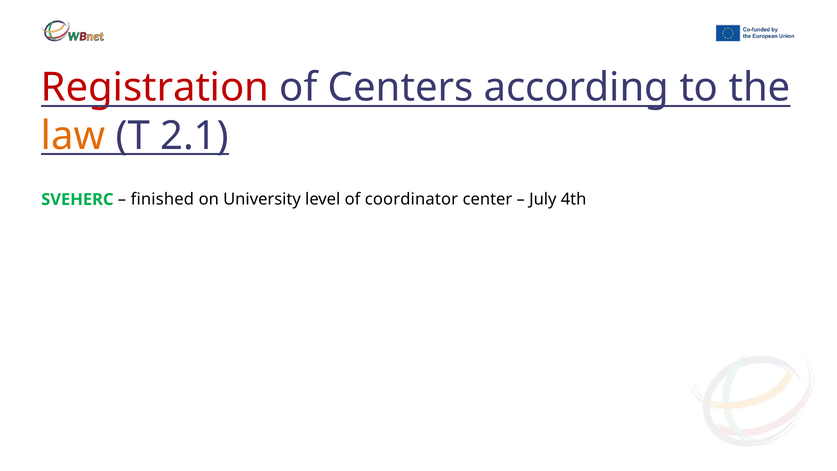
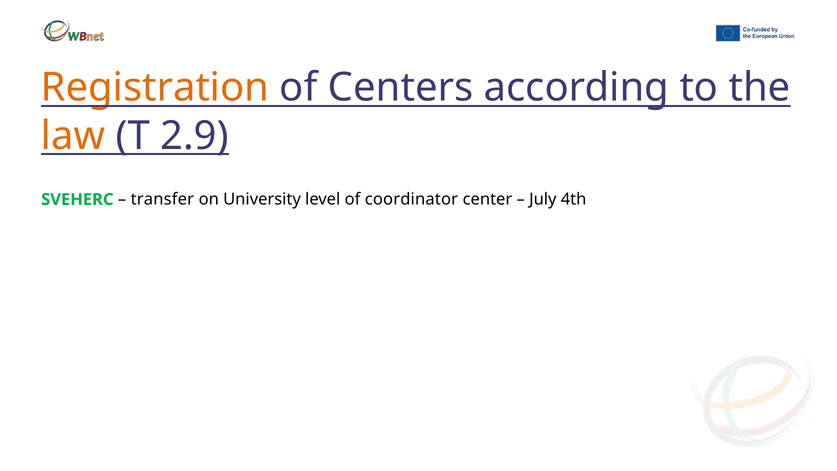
Registration colour: red -> orange
2.1: 2.1 -> 2.9
finished: finished -> transfer
